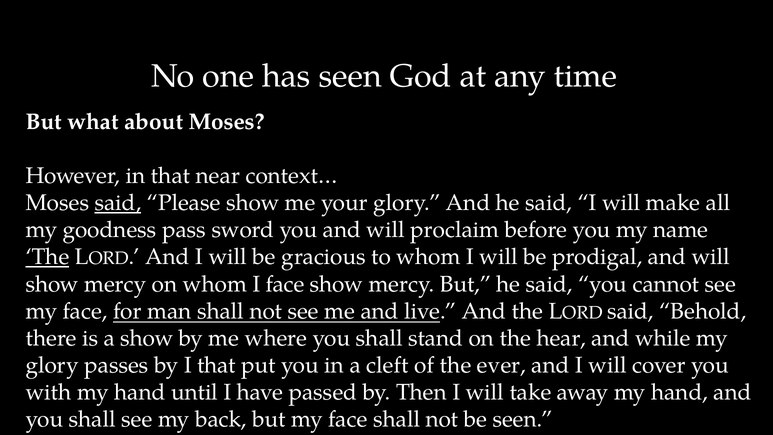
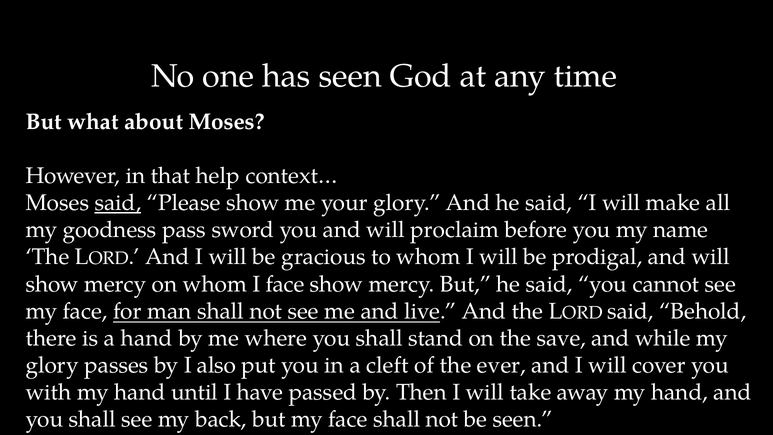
near: near -> help
The at (47, 257) underline: present -> none
a show: show -> hand
hear: hear -> save
I that: that -> also
